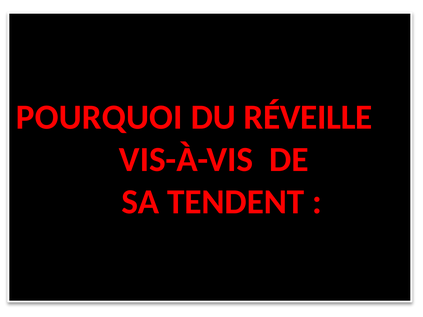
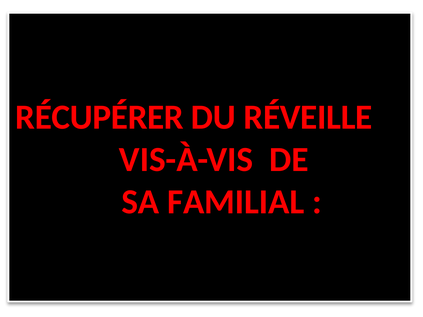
POURQUOI: POURQUOI -> RÉCUPÉRER
TENDENT: TENDENT -> FAMILIAL
